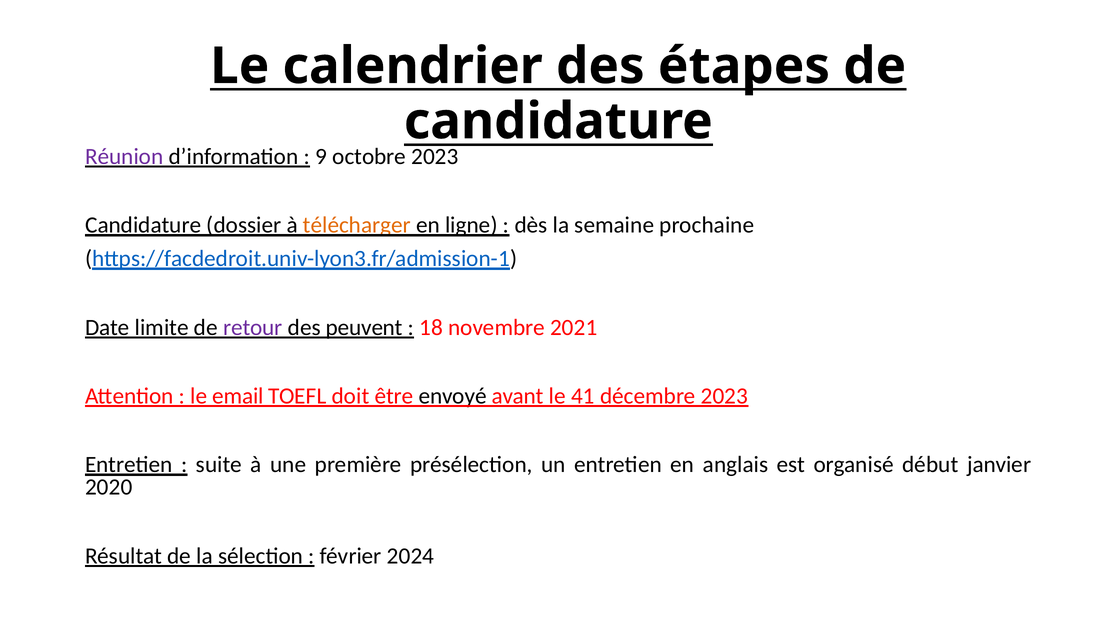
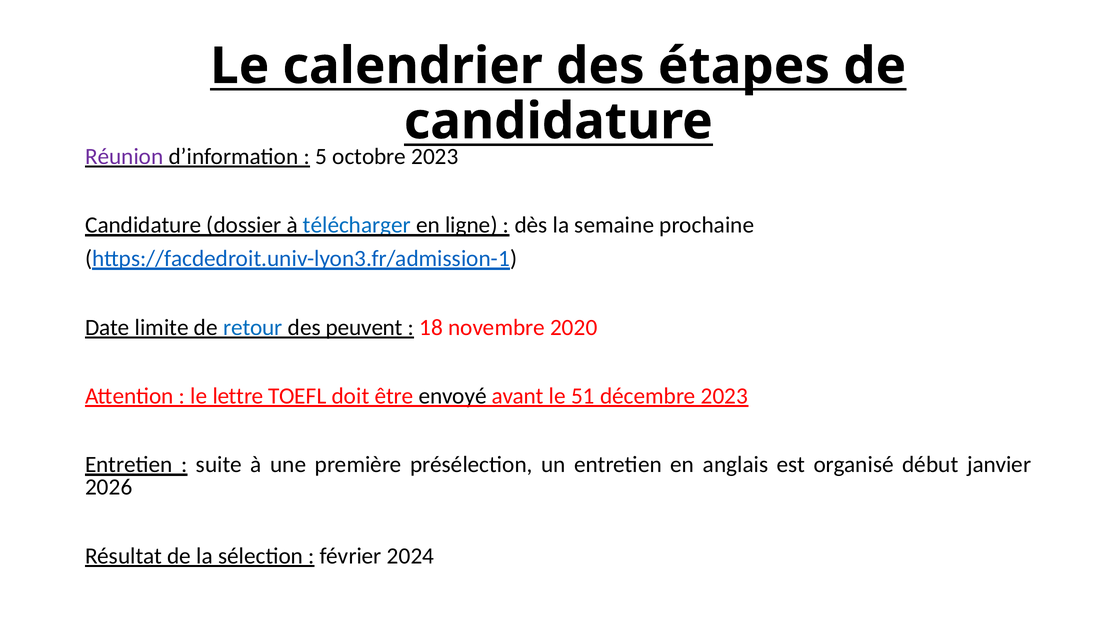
9: 9 -> 5
télécharger colour: orange -> blue
retour colour: purple -> blue
2021: 2021 -> 2020
email: email -> lettre
41: 41 -> 51
2020: 2020 -> 2026
